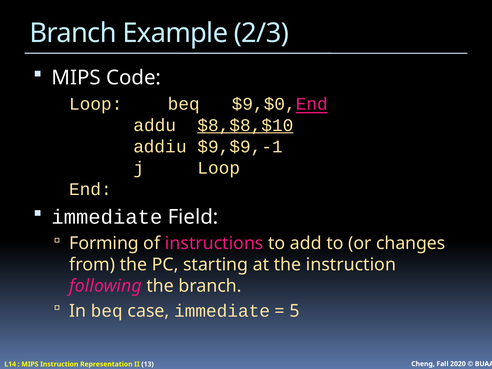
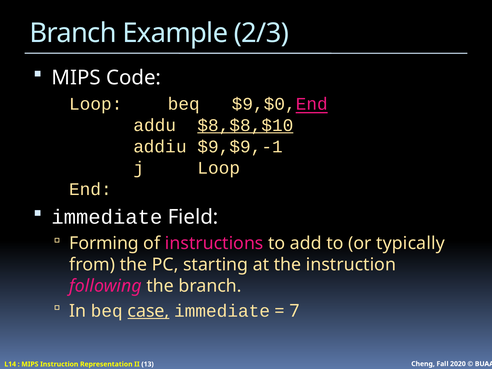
changes: changes -> typically
case underline: none -> present
5: 5 -> 7
